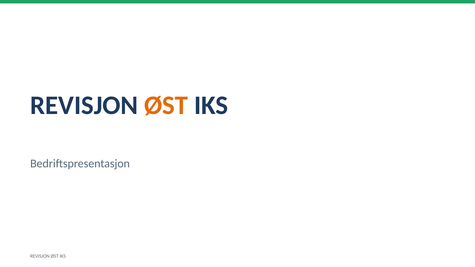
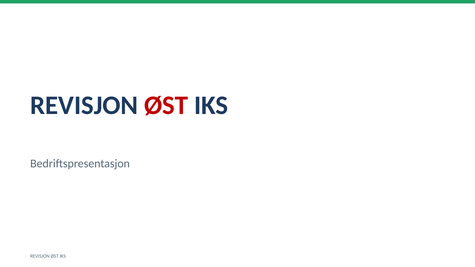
ØST at (166, 105) colour: orange -> red
